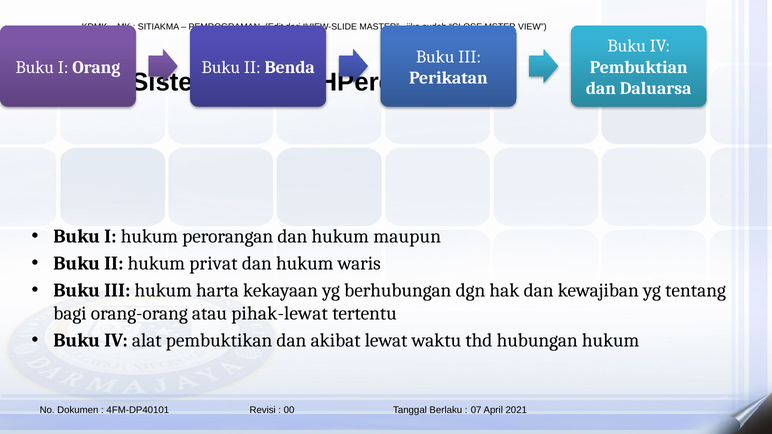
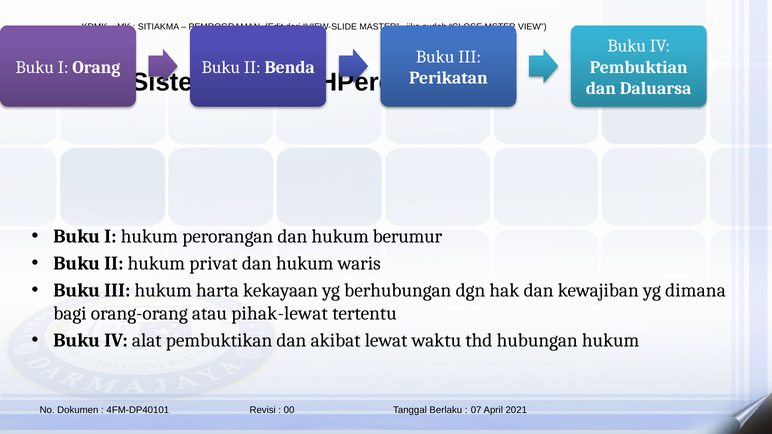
maupun: maupun -> berumur
tentang: tentang -> dimana
